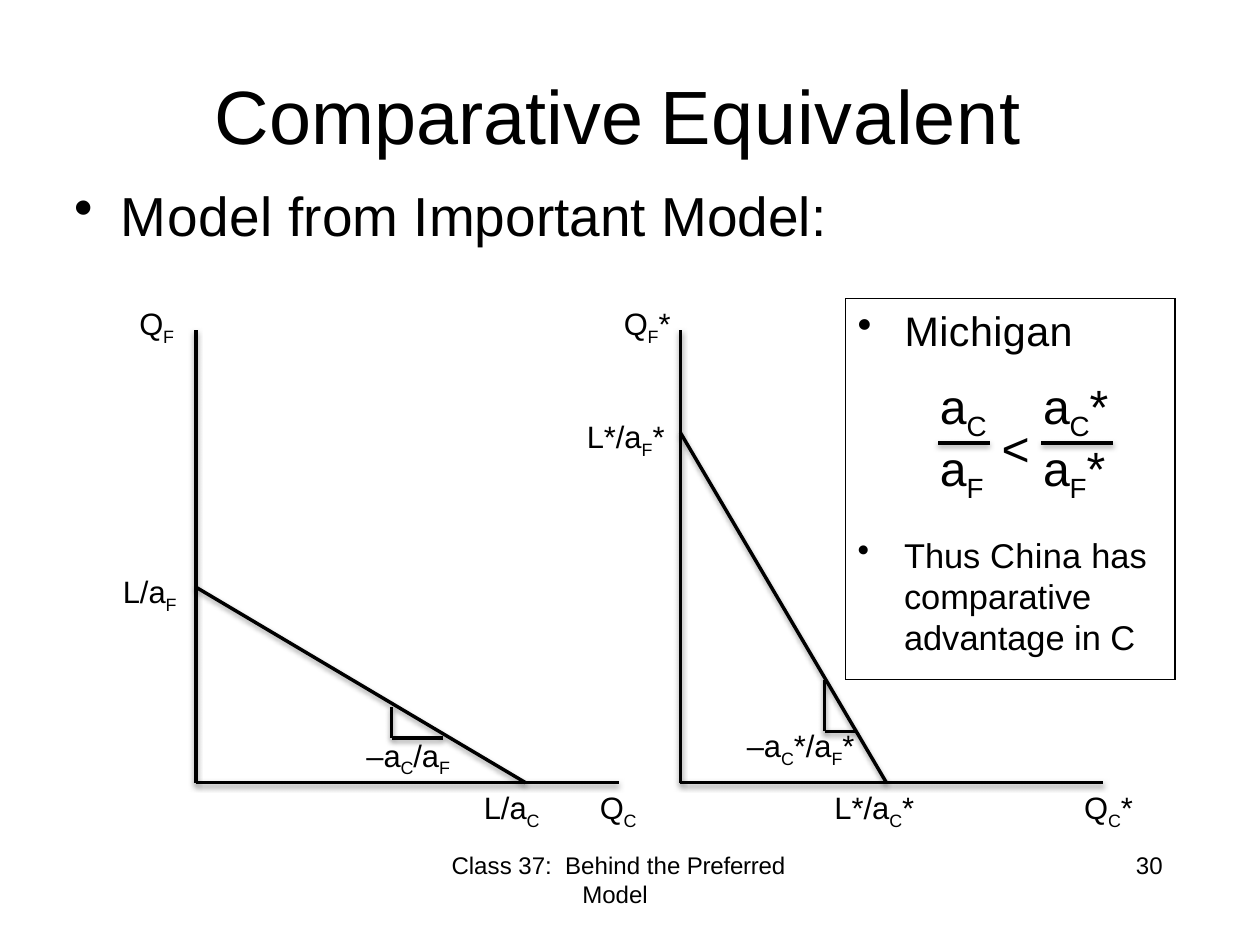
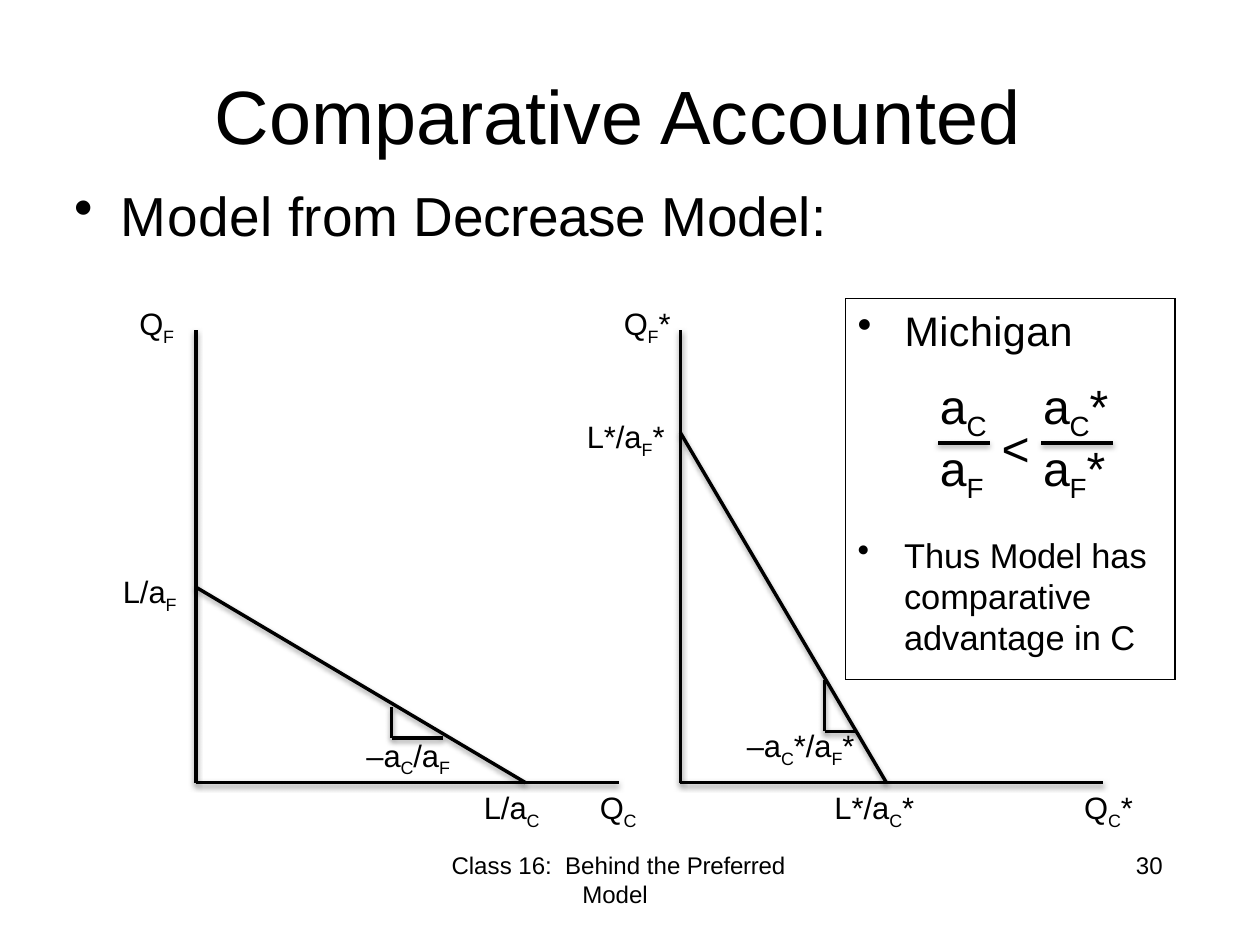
Equivalent: Equivalent -> Accounted
Important: Important -> Decrease
Thus China: China -> Model
37: 37 -> 16
